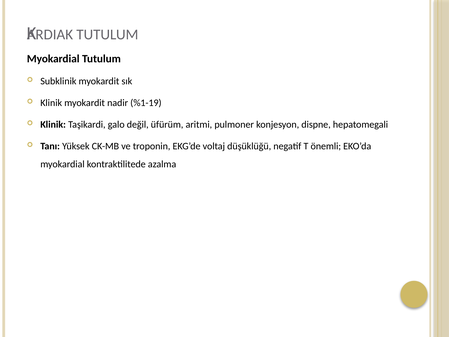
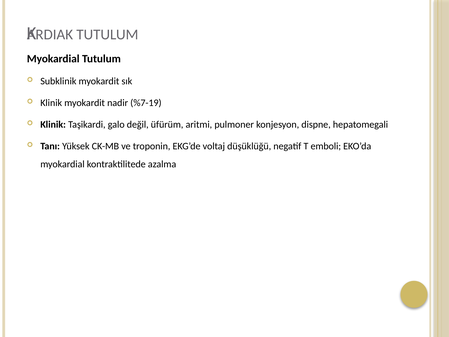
%1-19: %1-19 -> %7-19
önemli: önemli -> emboli
